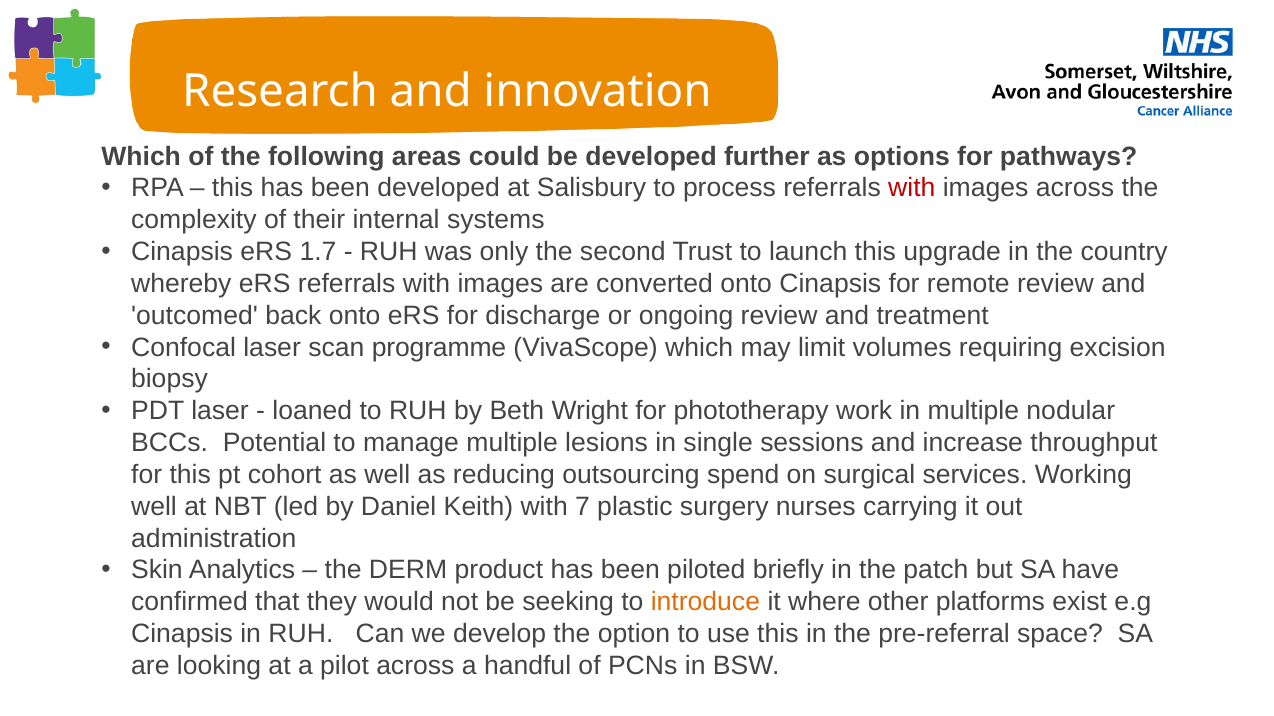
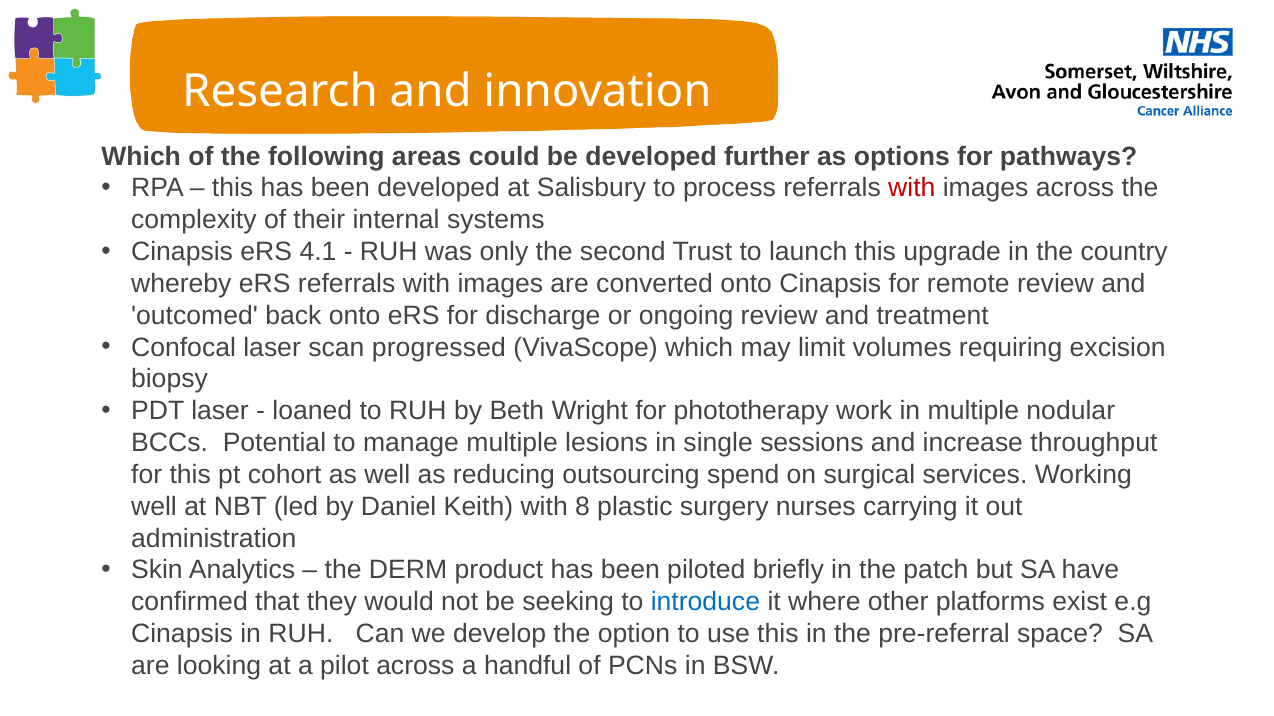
1.7: 1.7 -> 4.1
programme: programme -> progressed
7: 7 -> 8
introduce colour: orange -> blue
